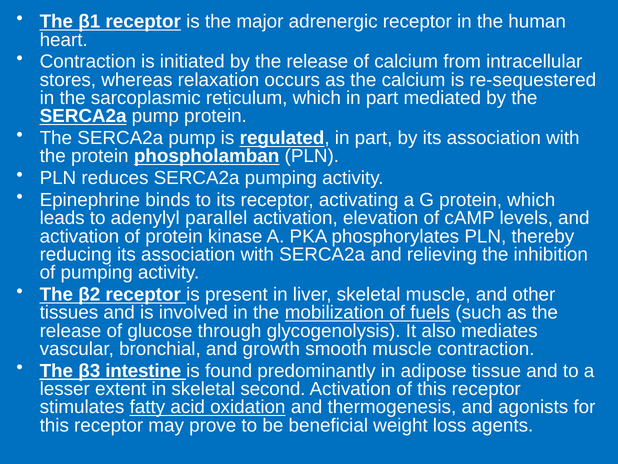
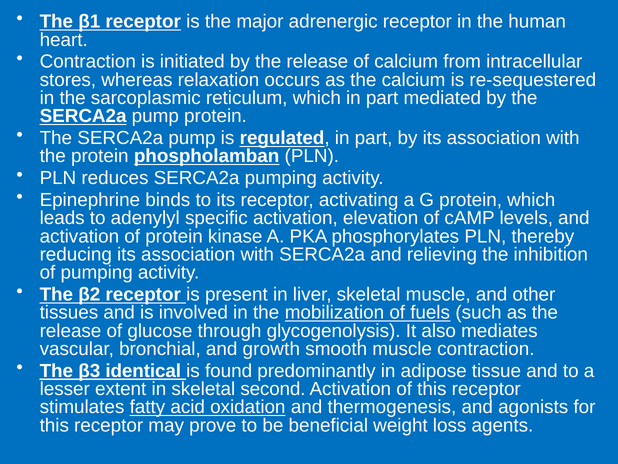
parallel: parallel -> specific
intestine: intestine -> identical
